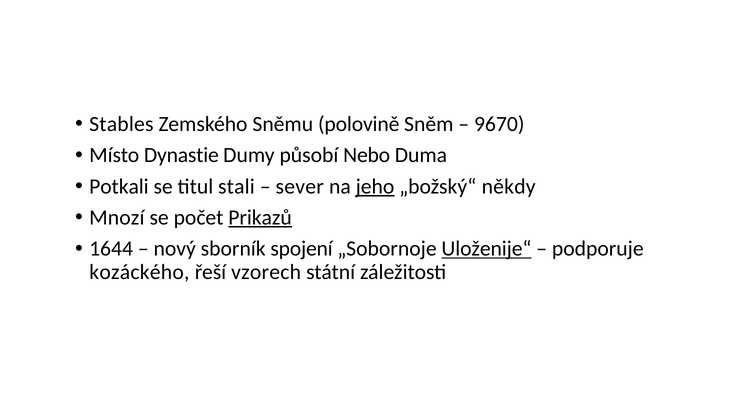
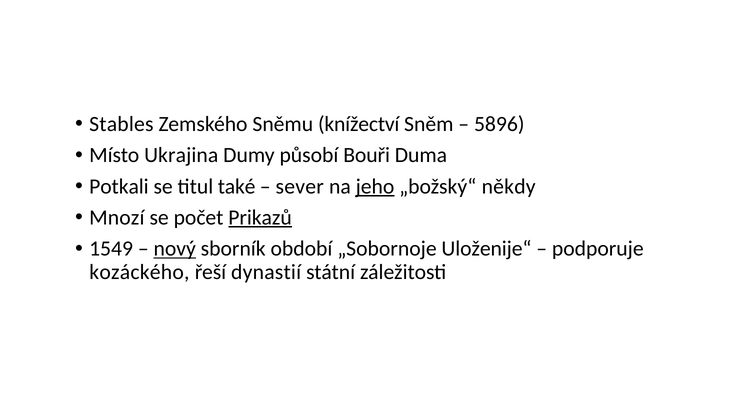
polovině: polovině -> knížectví
9670: 9670 -> 5896
Dynastie: Dynastie -> Ukrajina
Nebo: Nebo -> Bouři
stali: stali -> také
1644: 1644 -> 1549
nový underline: none -> present
spojení: spojení -> období
Uloženije“ underline: present -> none
vzorech: vzorech -> dynastií
